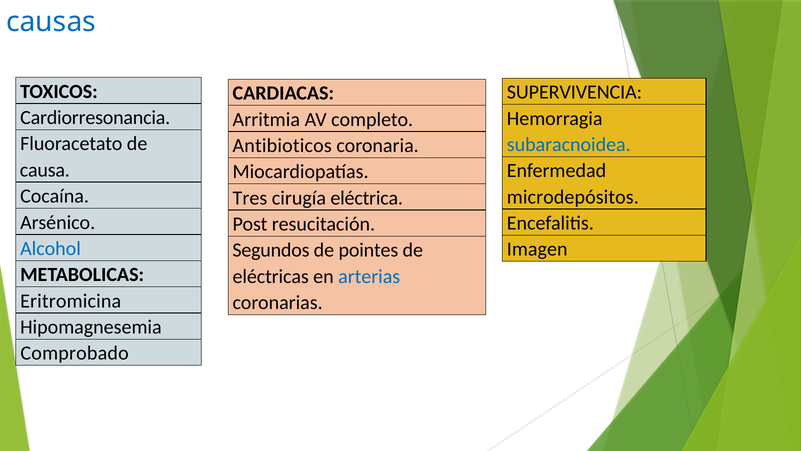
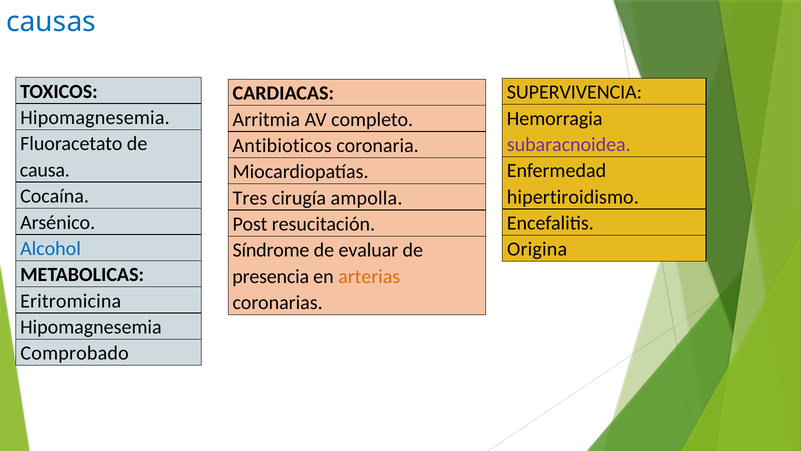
Cardiorresonancia at (95, 118): Cardiorresonancia -> Hipomagnesemia
subaracnoidea colour: blue -> purple
microdepósitos: microdepósitos -> hipertiroidismo
eléctrica: eléctrica -> ampolla
Imagen: Imagen -> Origina
Segundos: Segundos -> Síndrome
pointes: pointes -> evaluar
eléctricas: eléctricas -> presencia
arterias colour: blue -> orange
